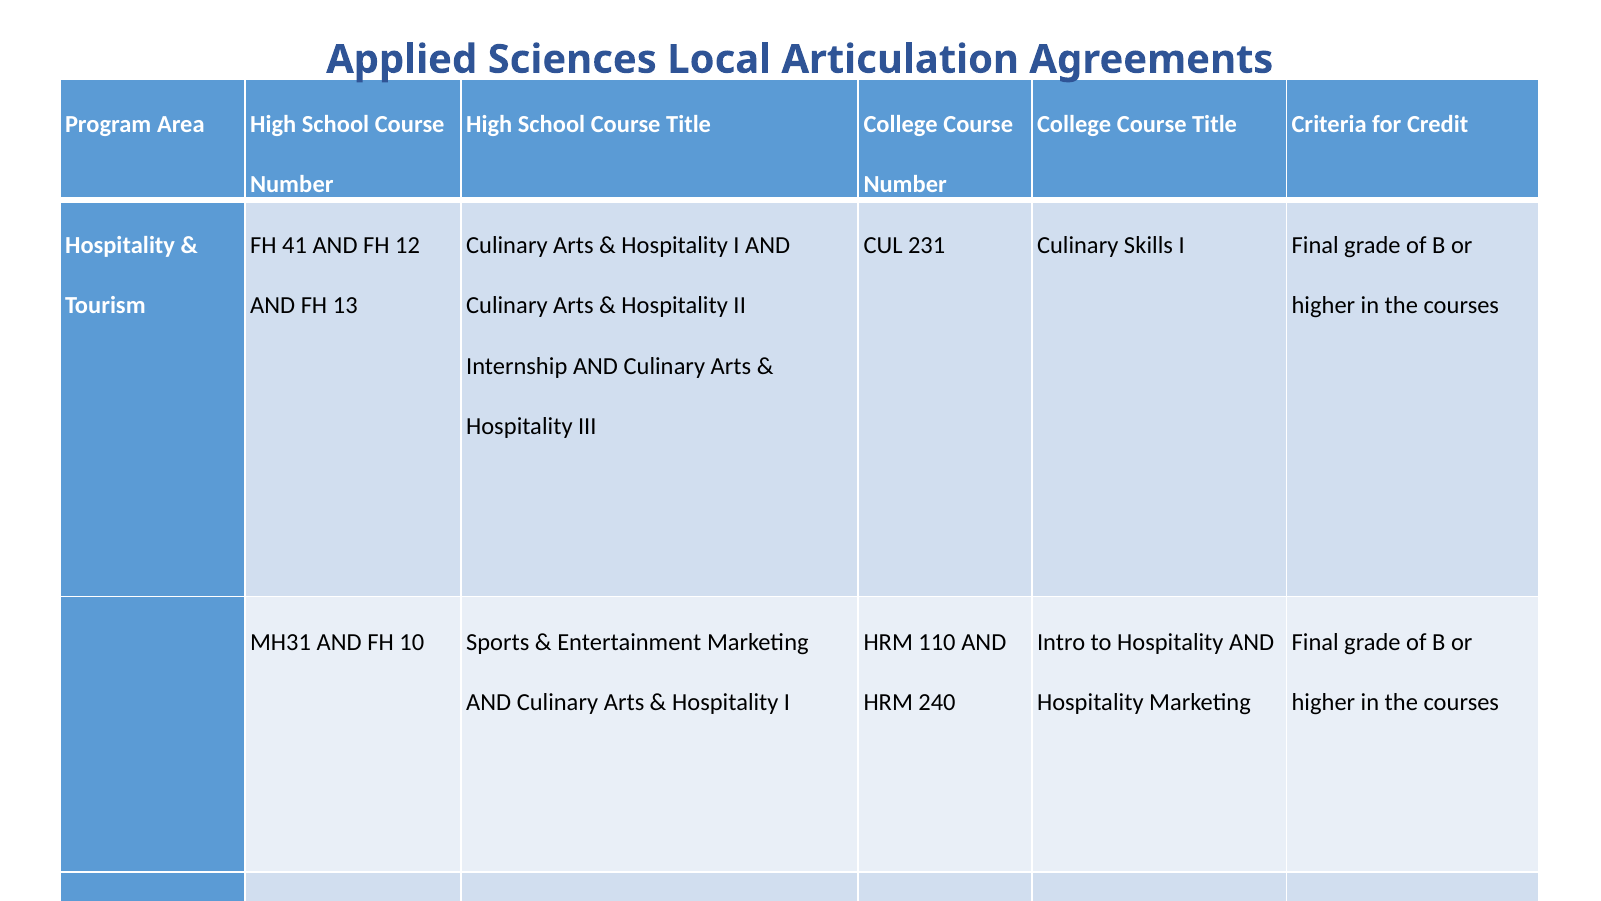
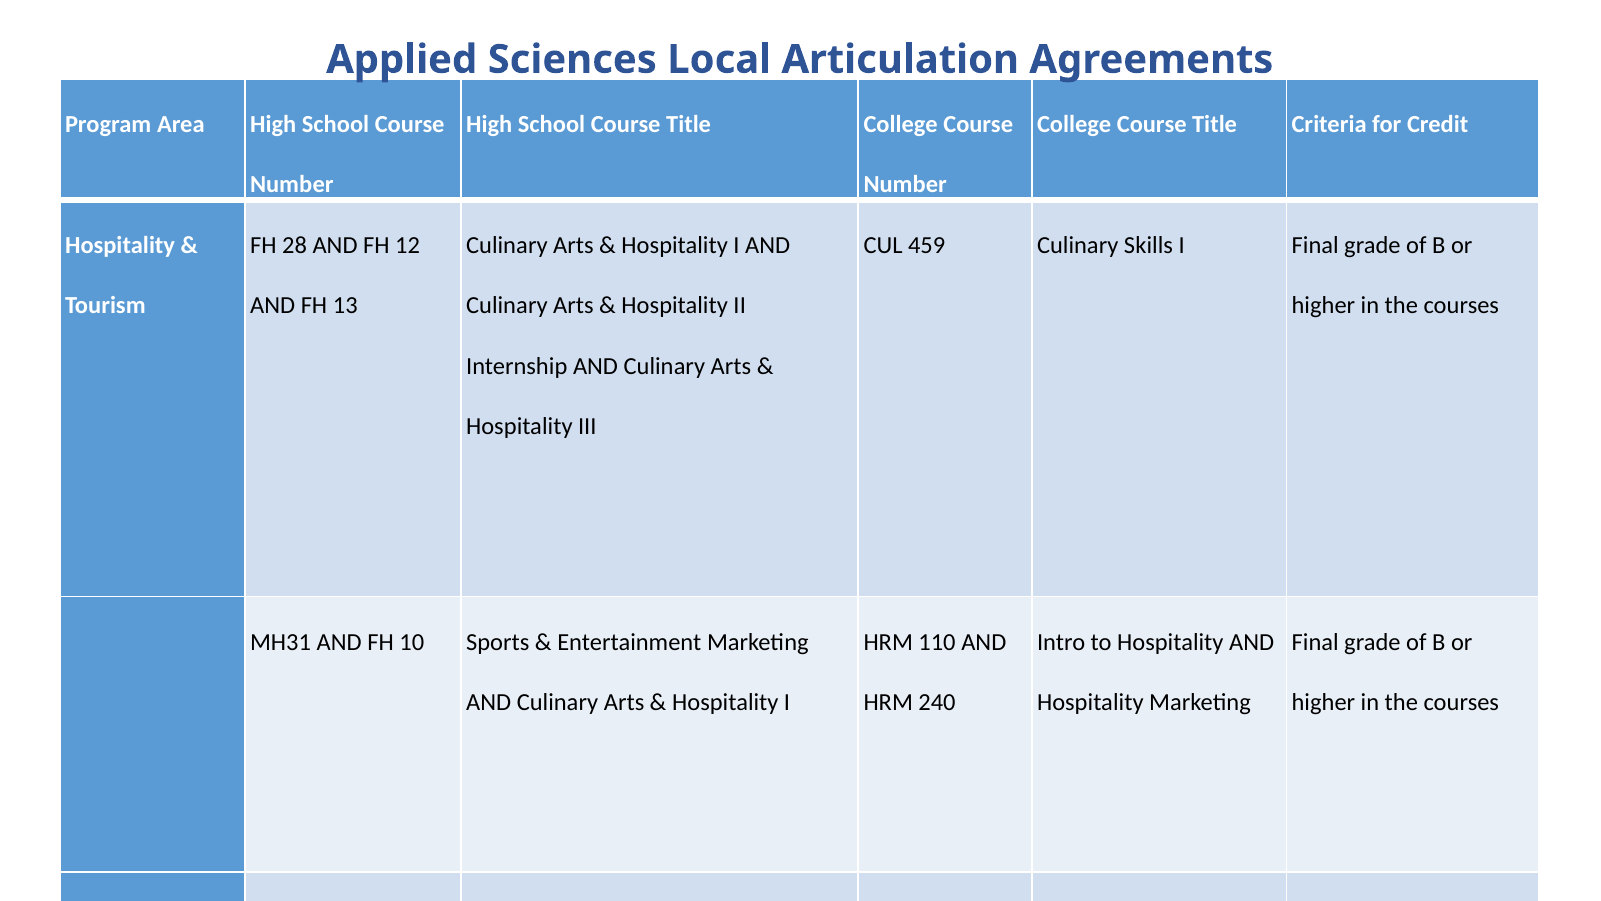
41: 41 -> 28
231: 231 -> 459
